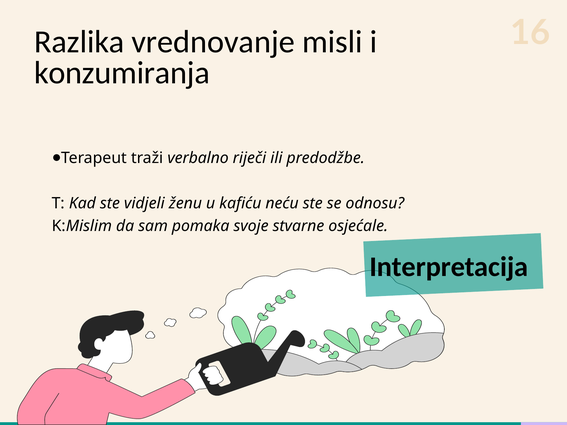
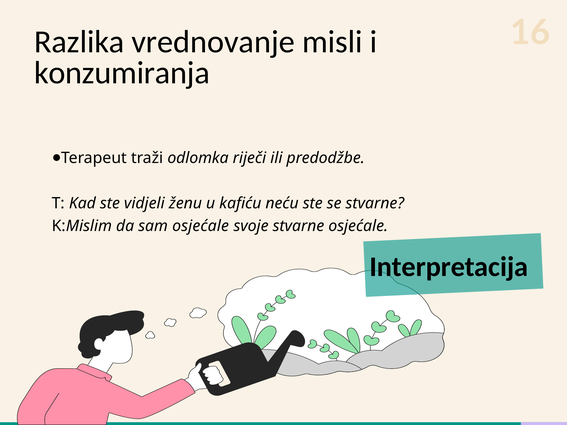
verbalno: verbalno -> odlomka
se odnosu: odnosu -> stvarne
sam pomaka: pomaka -> osjećale
